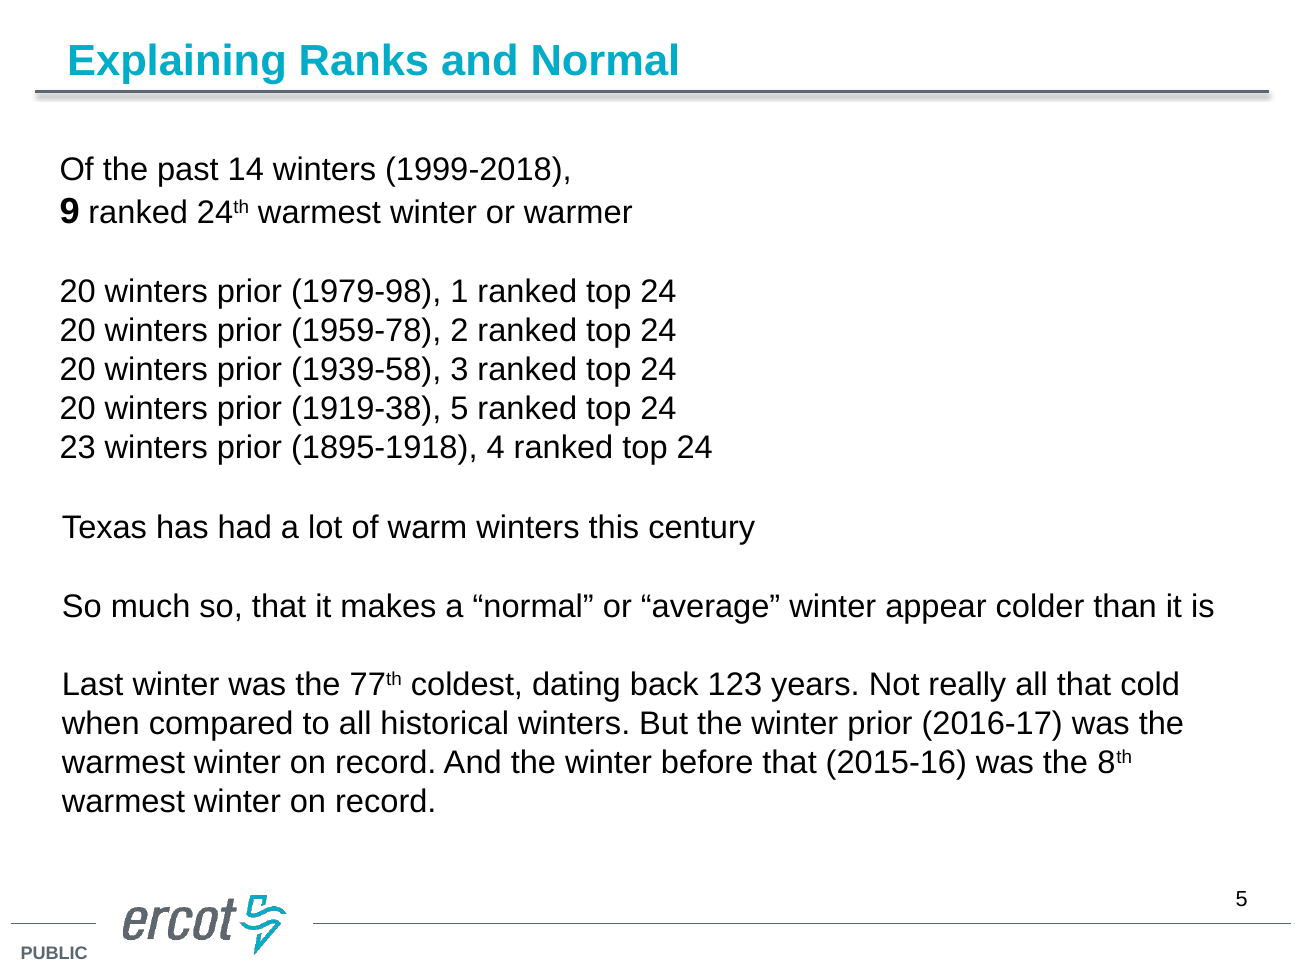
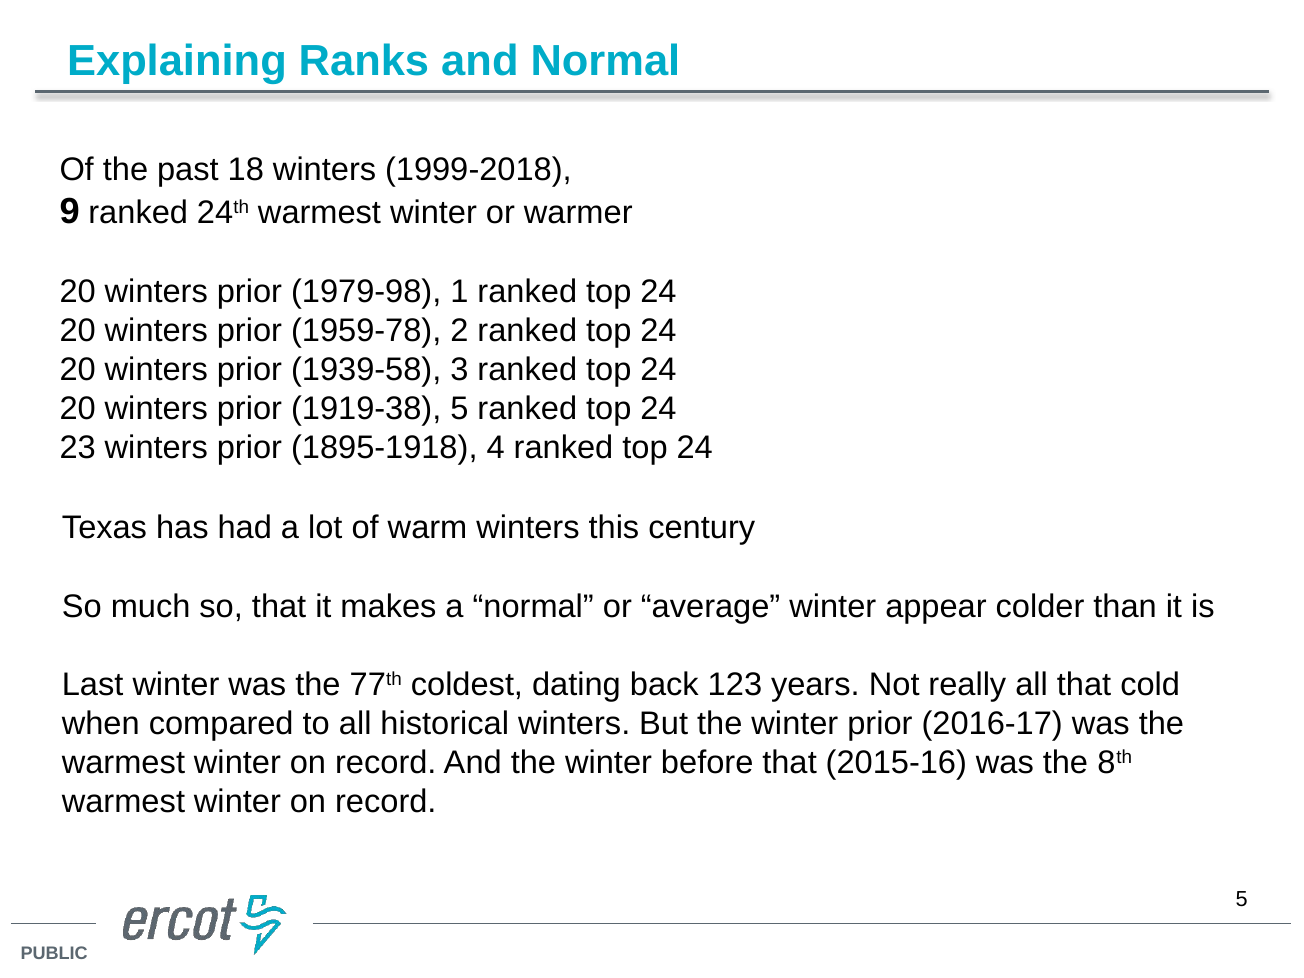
14: 14 -> 18
